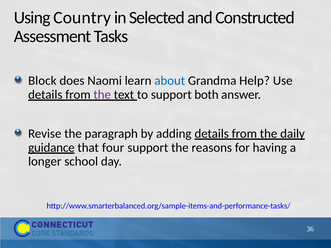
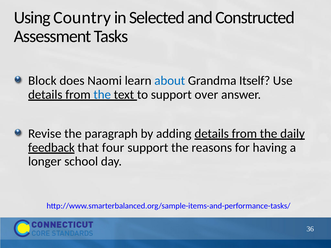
Help: Help -> Itself
the at (102, 95) colour: purple -> blue
both: both -> over
guidance: guidance -> feedback
